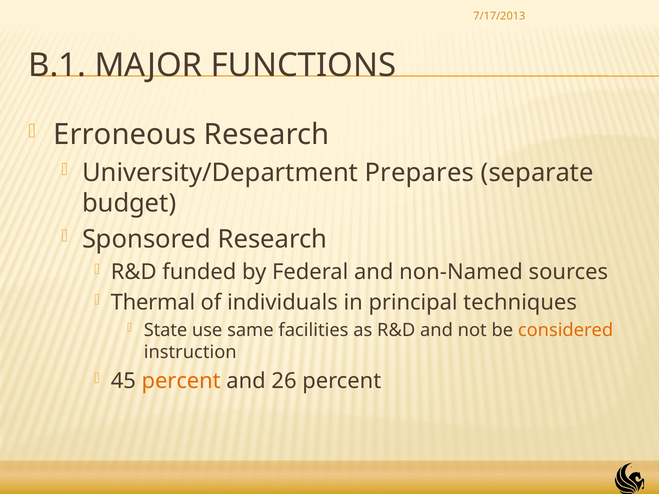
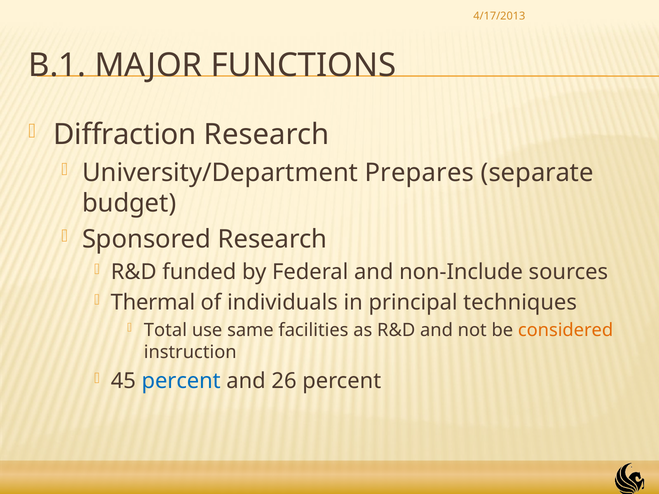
7/17/2013: 7/17/2013 -> 4/17/2013
Erroneous: Erroneous -> Diffraction
non-Named: non-Named -> non-Include
State: State -> Total
percent at (181, 381) colour: orange -> blue
